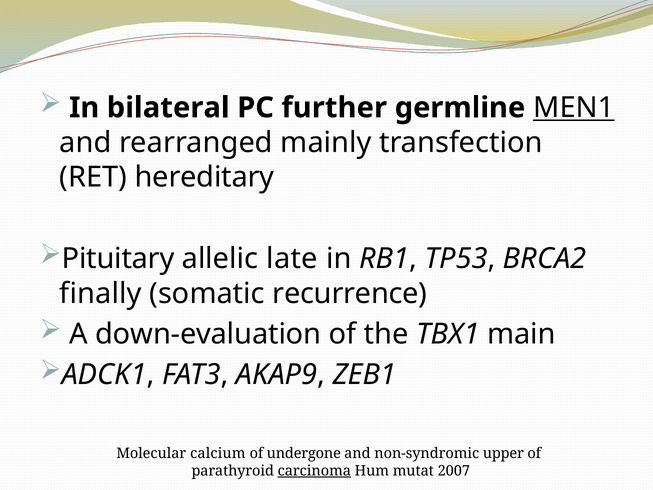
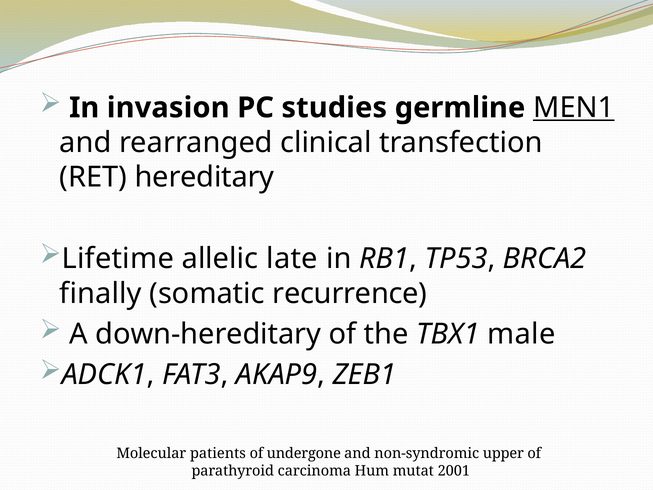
bilateral: bilateral -> invasion
further: further -> studies
mainly: mainly -> clinical
Pituitary: Pituitary -> Lifetime
down-evaluation: down-evaluation -> down-hereditary
main: main -> male
calcium: calcium -> patients
carcinoma underline: present -> none
2007: 2007 -> 2001
